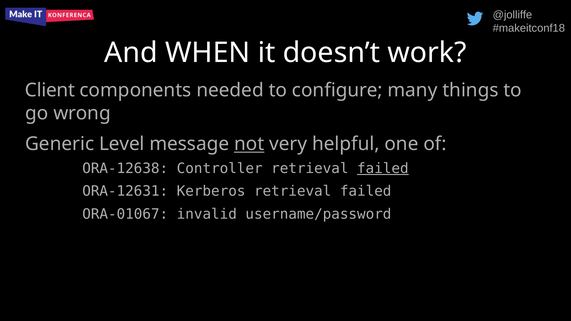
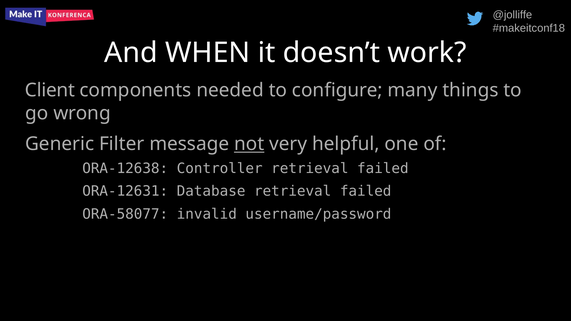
Level: Level -> Filter
failed at (383, 168) underline: present -> none
Kerberos: Kerberos -> Database
ORA-01067: ORA-01067 -> ORA-58077
